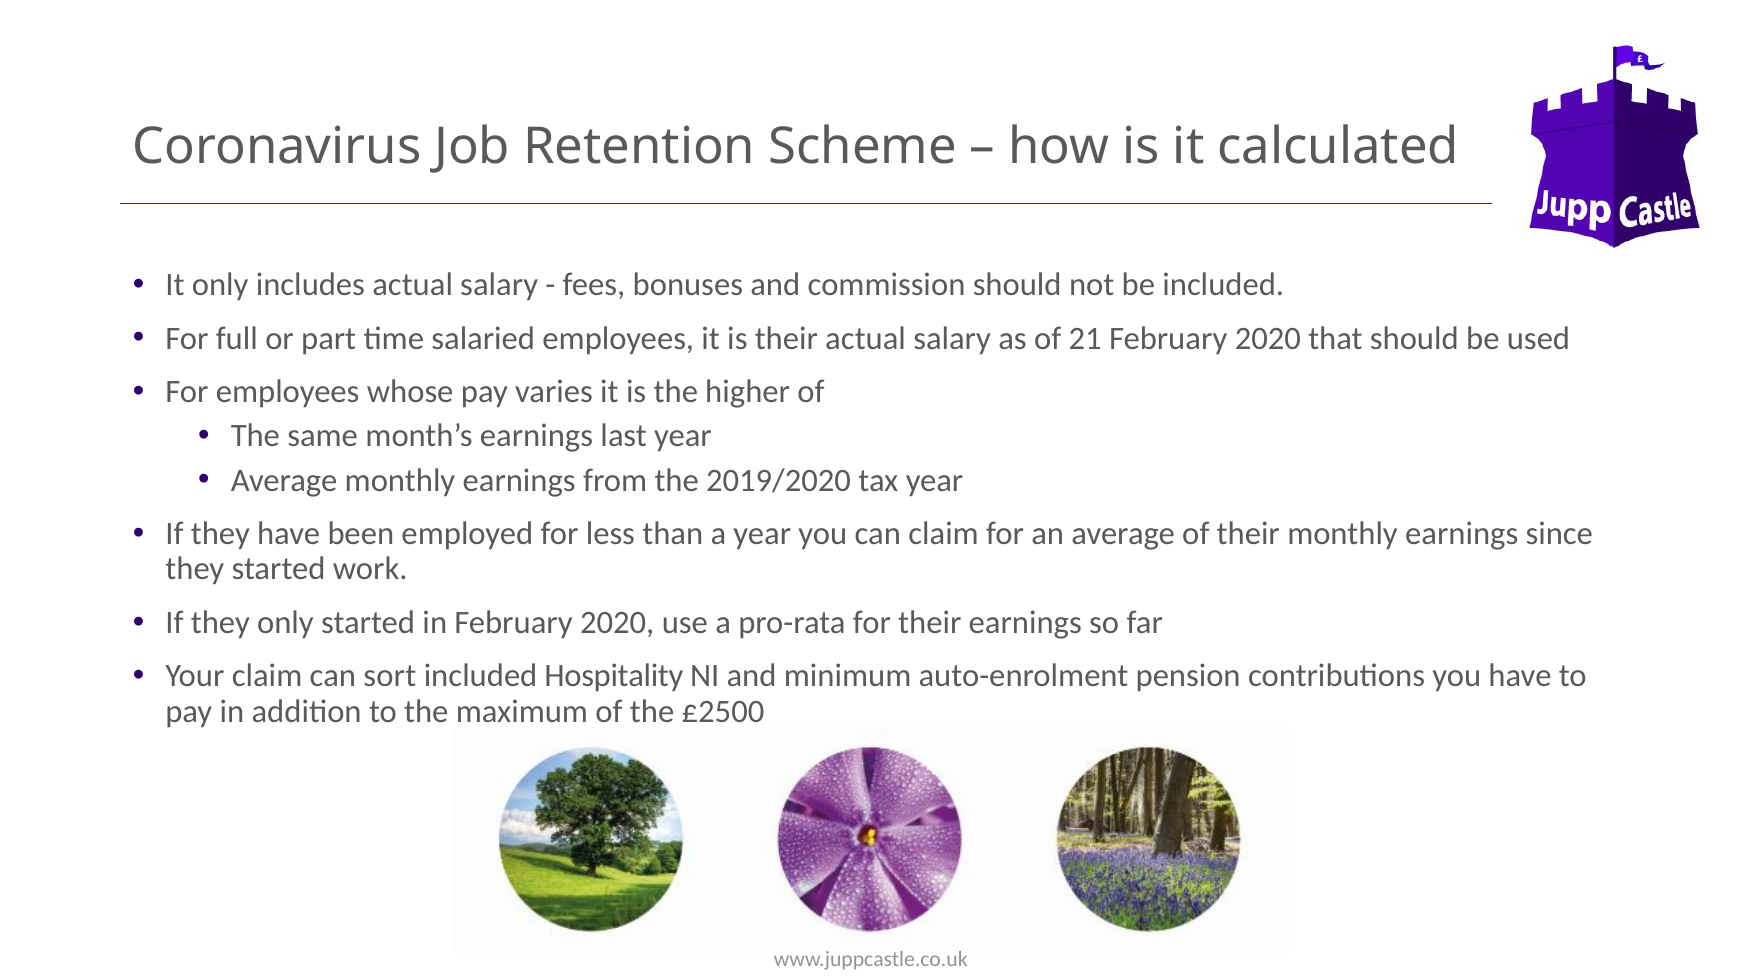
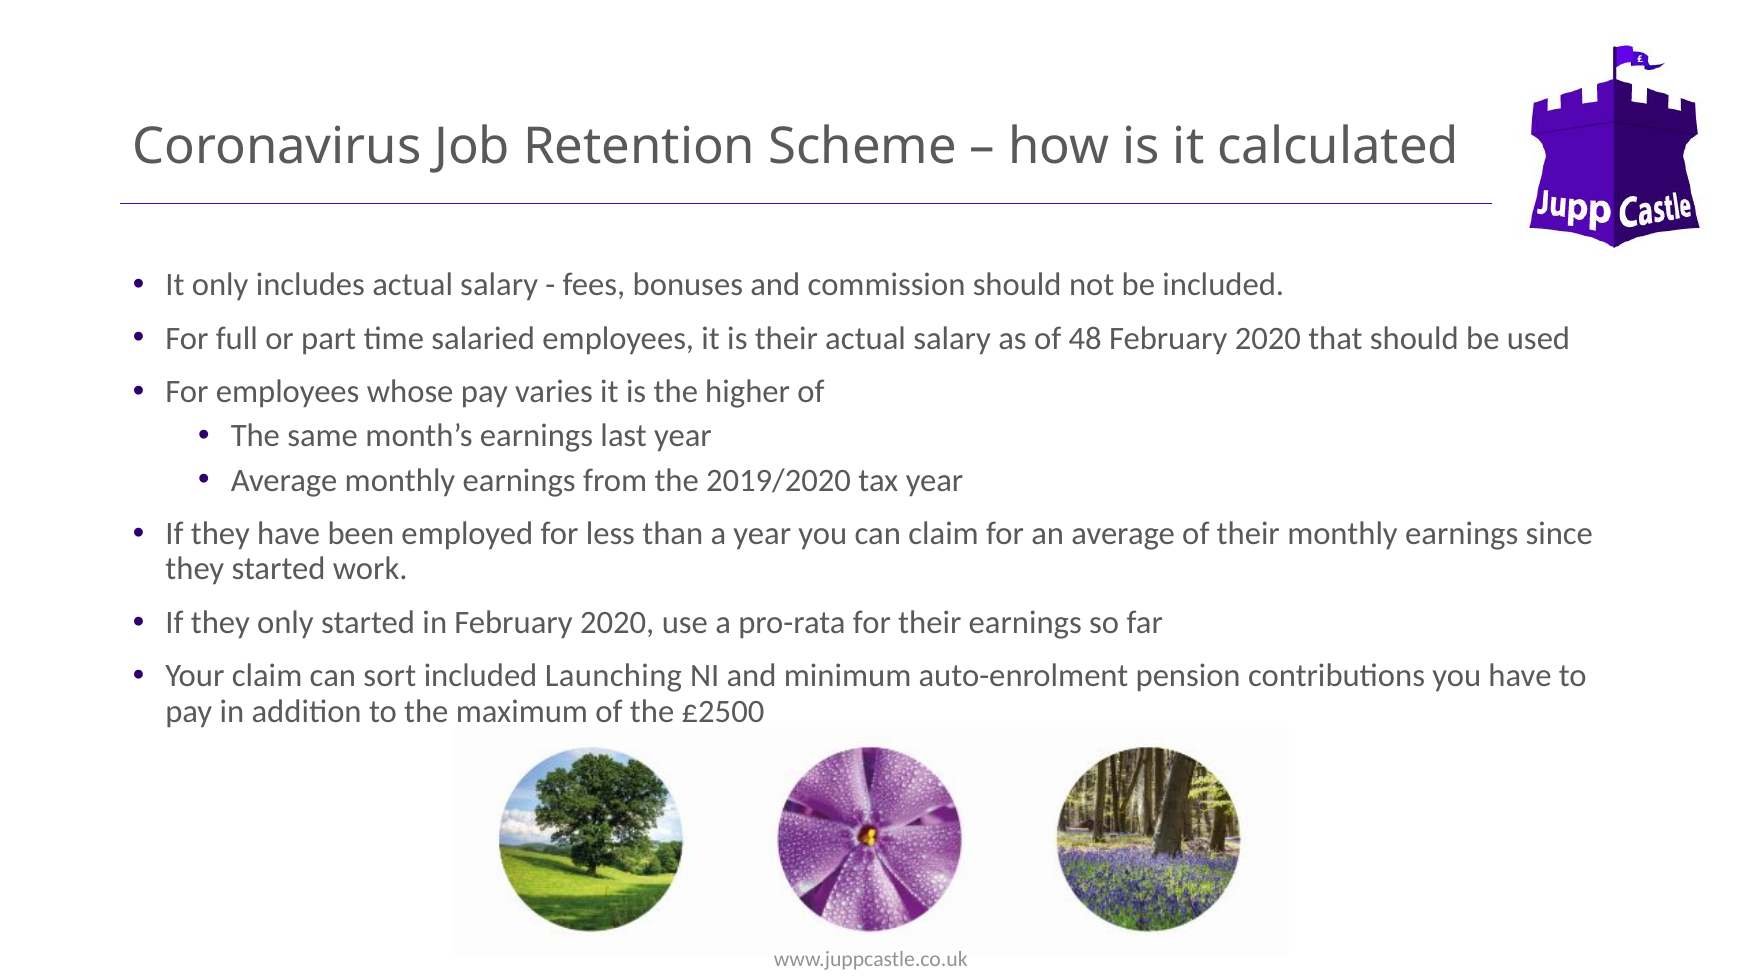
21: 21 -> 48
Hospitality: Hospitality -> Launching
